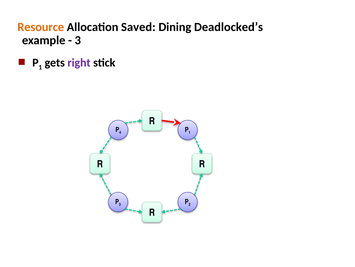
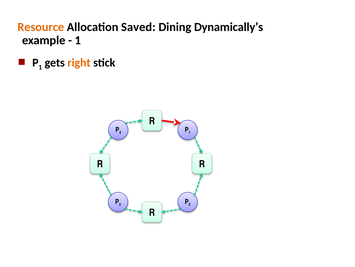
Deadlocked’s: Deadlocked’s -> Dynamically’s
3 at (78, 40): 3 -> 1
right colour: purple -> orange
